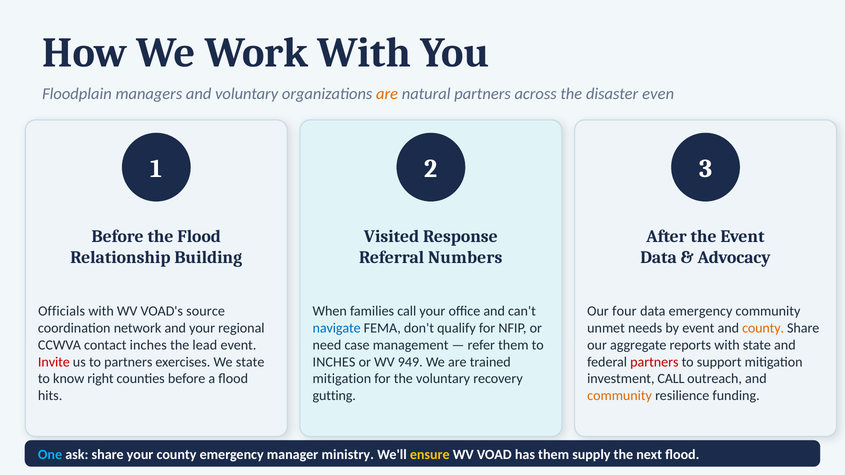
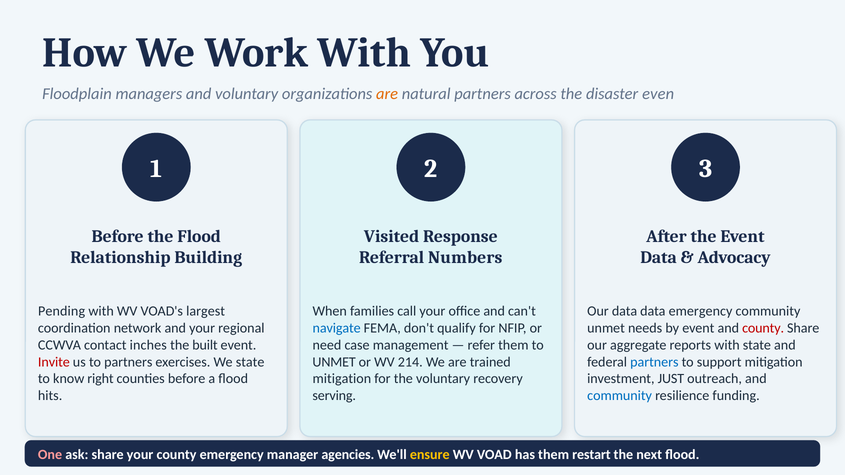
Officials: Officials -> Pending
source: source -> largest
Our four: four -> data
county at (763, 328) colour: orange -> red
lead: lead -> built
INCHES at (334, 362): INCHES -> UNMET
949: 949 -> 214
partners at (654, 362) colour: red -> blue
investment CALL: CALL -> JUST
gutting: gutting -> serving
community at (620, 396) colour: orange -> blue
One colour: light blue -> pink
ministry: ministry -> agencies
supply: supply -> restart
